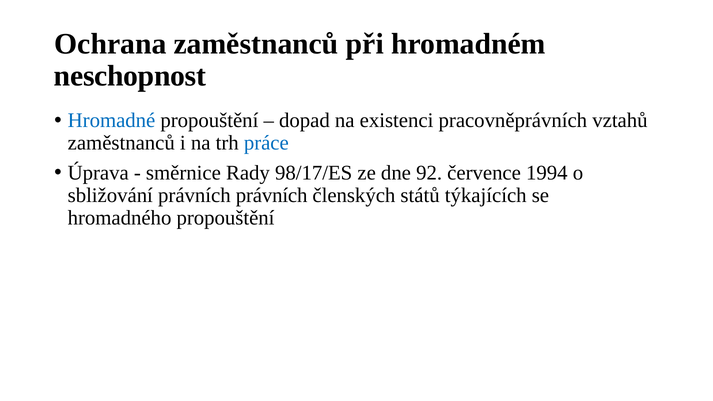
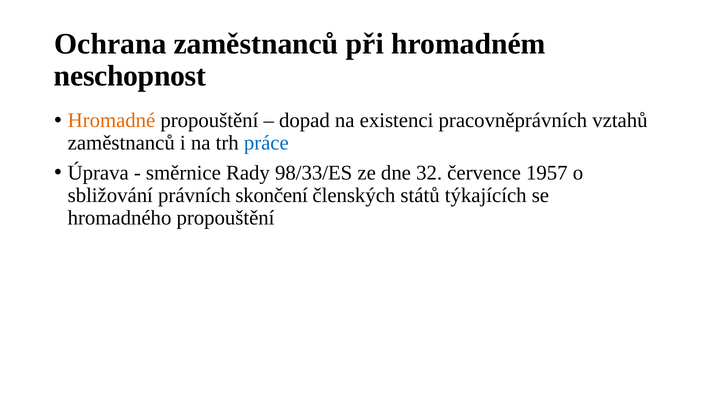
Hromadné colour: blue -> orange
98/17/ES: 98/17/ES -> 98/33/ES
92: 92 -> 32
1994: 1994 -> 1957
právních právních: právních -> skončení
